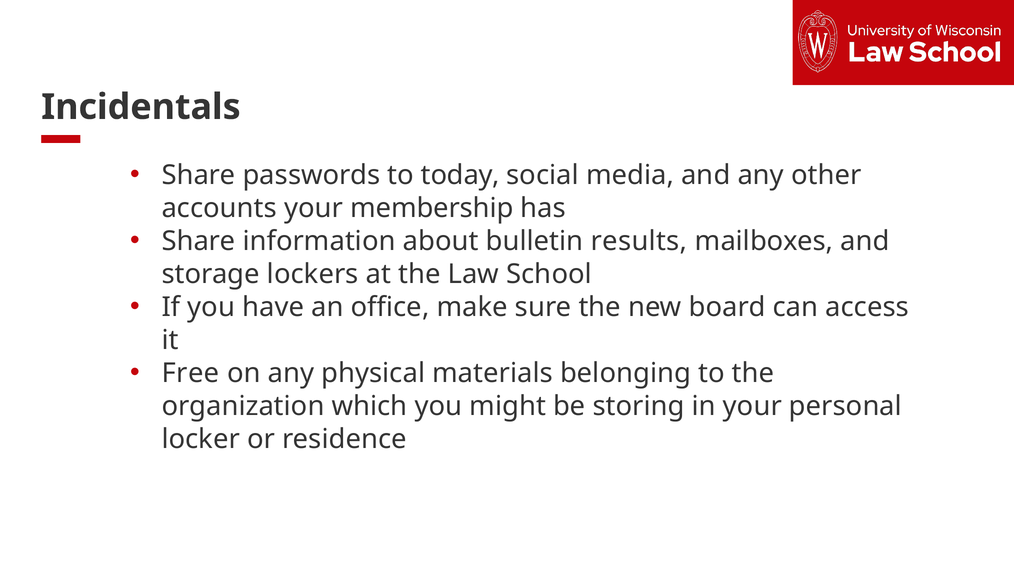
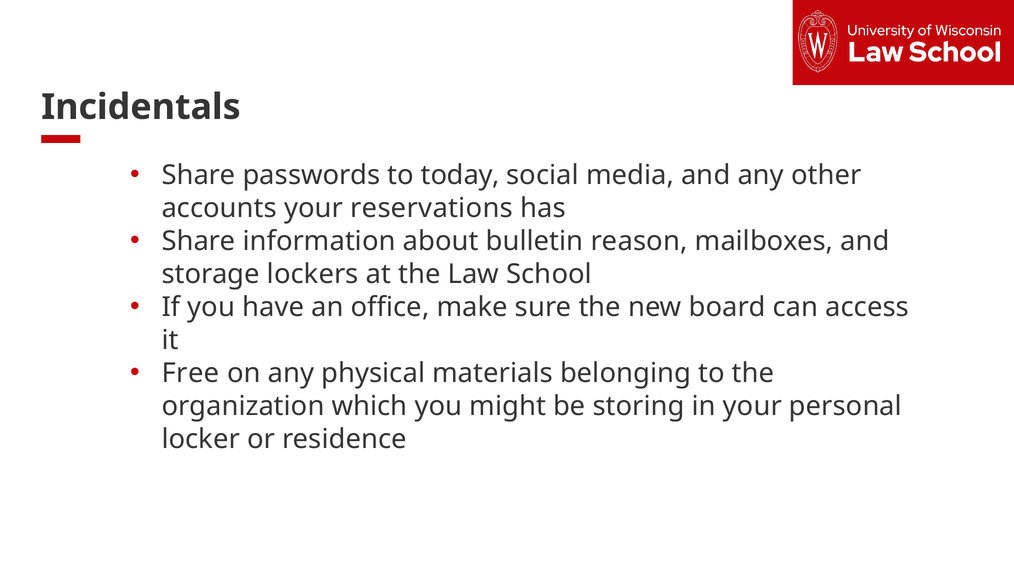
membership: membership -> reservations
results: results -> reason
